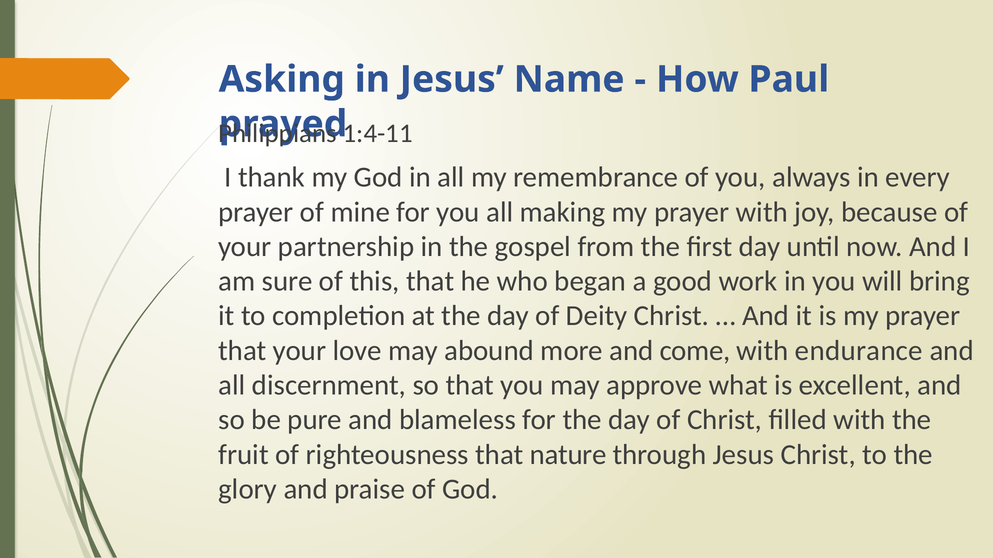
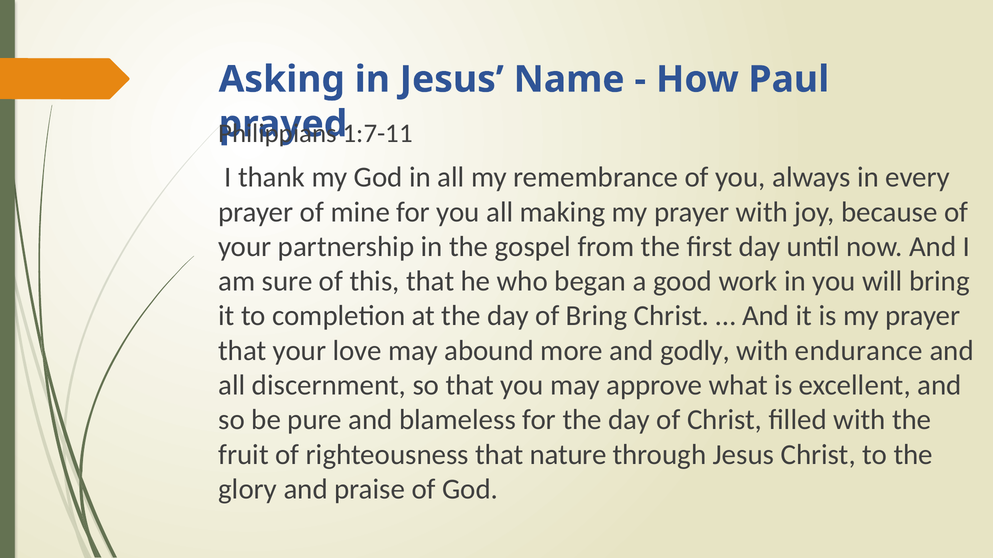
1:4-11: 1:4-11 -> 1:7-11
of Deity: Deity -> Bring
come: come -> godly
